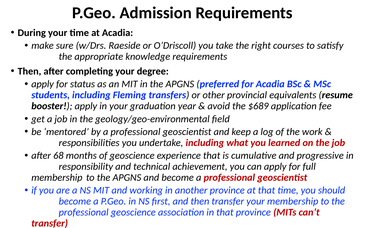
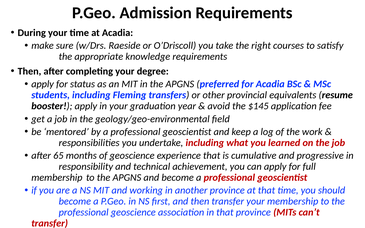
$689: $689 -> $145
68: 68 -> 65
